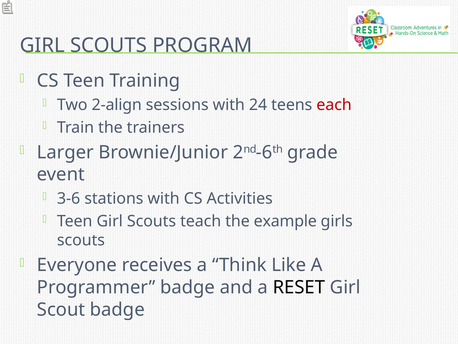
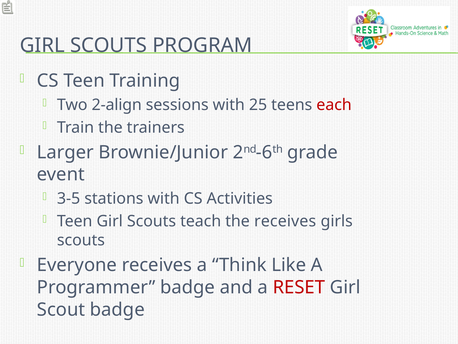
24: 24 -> 25
3-6: 3-6 -> 3-5
the example: example -> receives
RESET colour: black -> red
